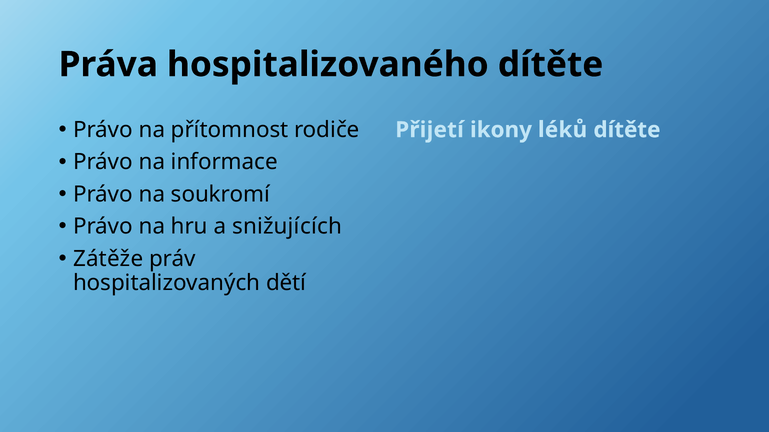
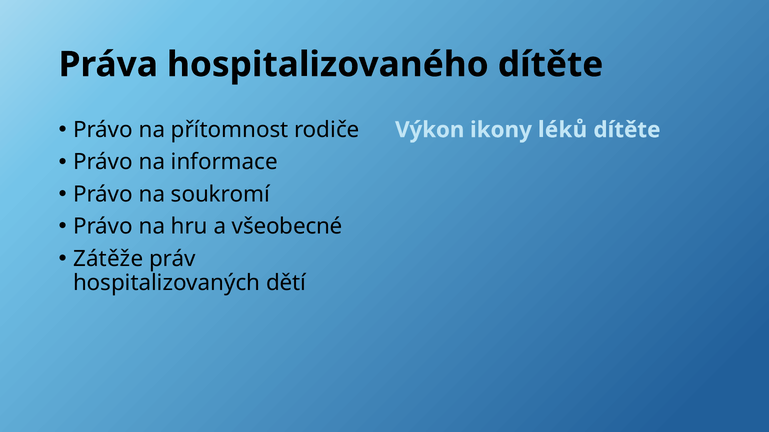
Přijetí: Přijetí -> Výkon
snižujících: snižujících -> všeobecné
